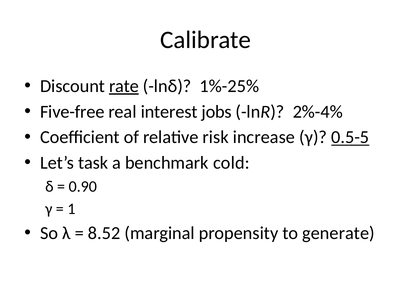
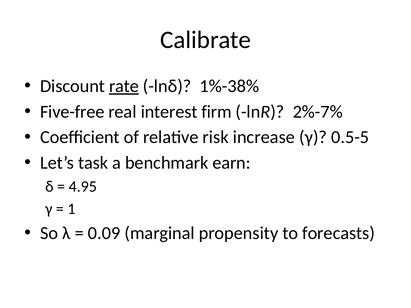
1%-25%: 1%-25% -> 1%-38%
jobs: jobs -> firm
2%-4%: 2%-4% -> 2%-7%
0.5-5 underline: present -> none
cold: cold -> earn
0.90: 0.90 -> 4.95
8.52: 8.52 -> 0.09
generate: generate -> forecasts
